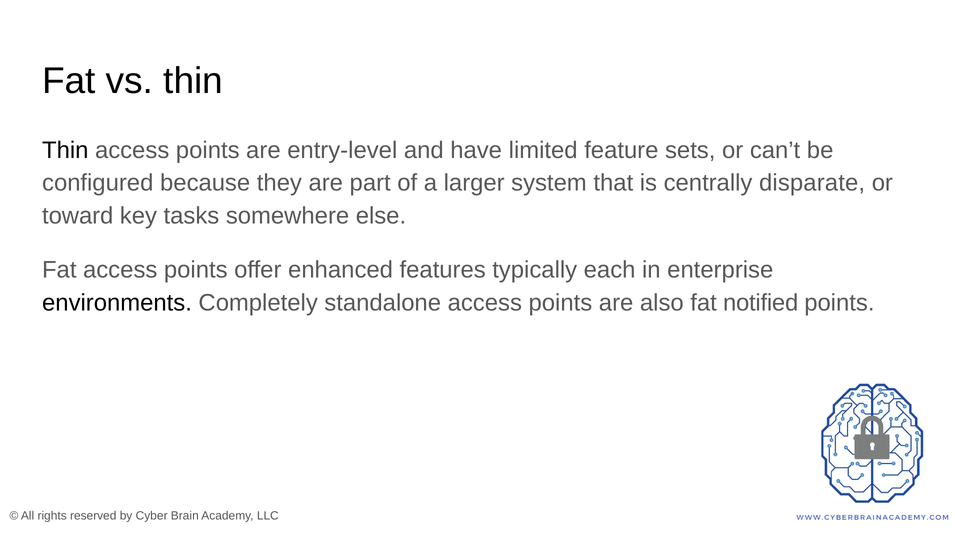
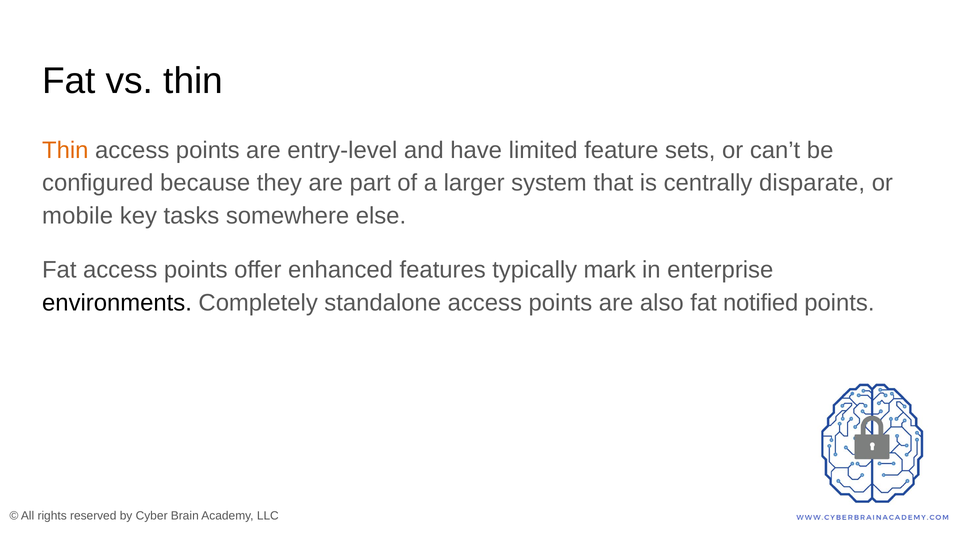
Thin at (65, 150) colour: black -> orange
toward: toward -> mobile
each: each -> mark
